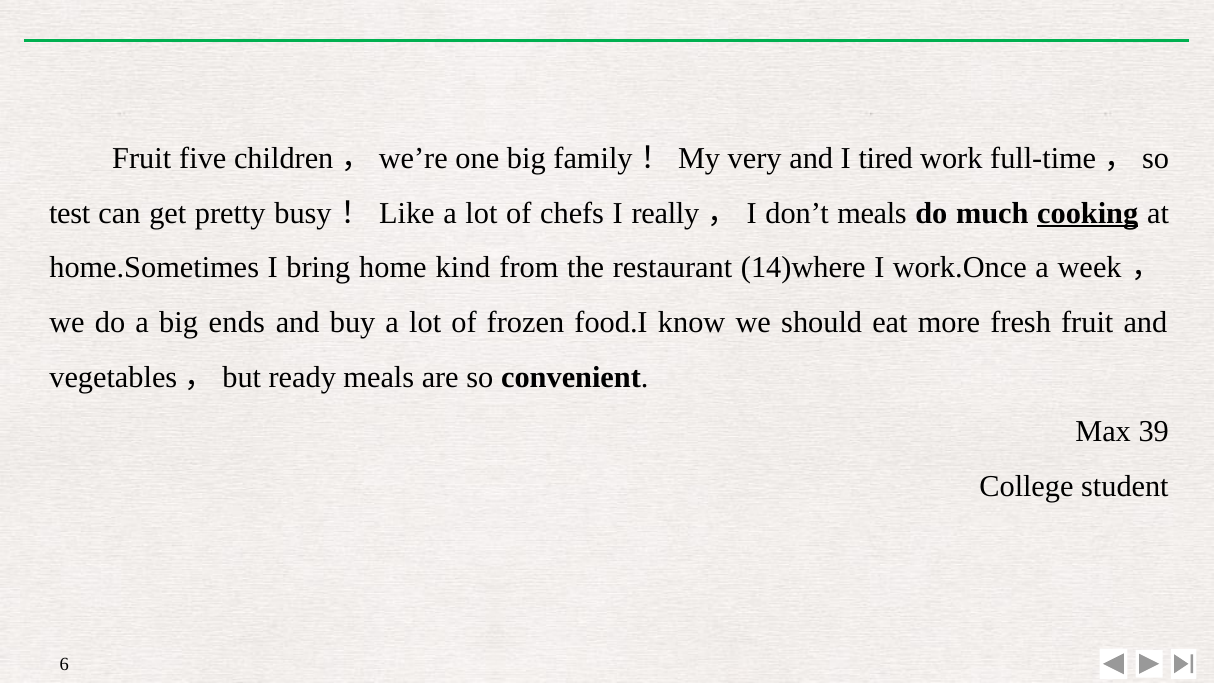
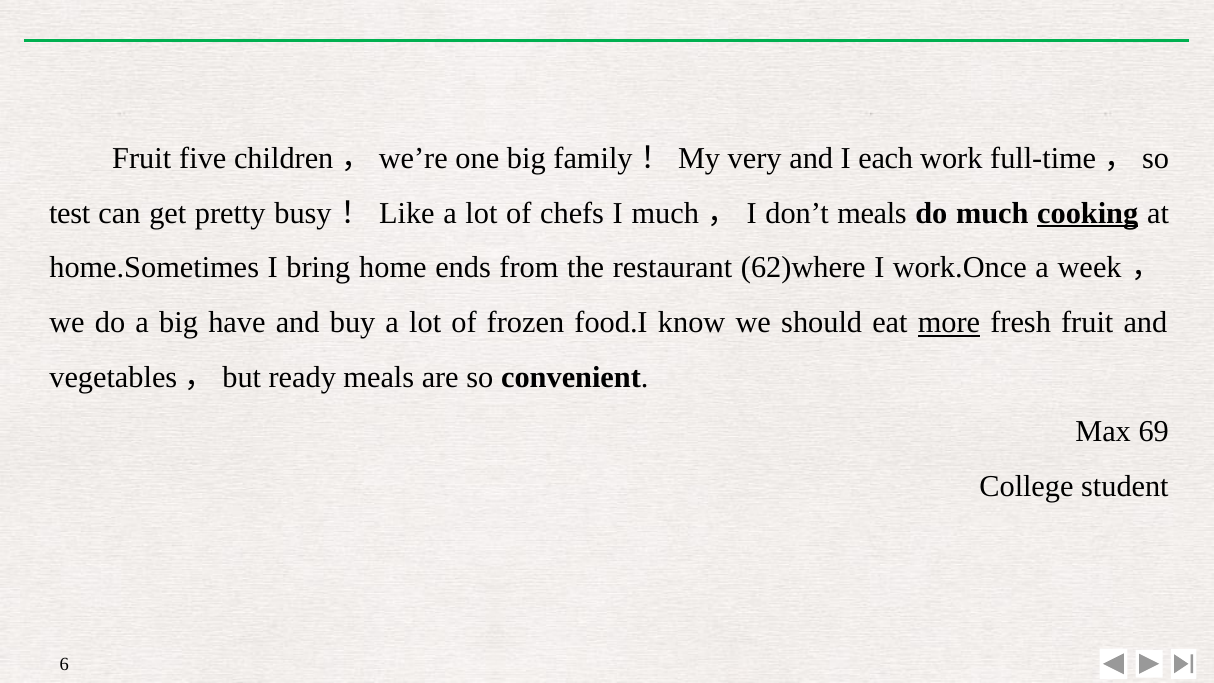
tired: tired -> each
I really: really -> much
kind: kind -> ends
14)where: 14)where -> 62)where
ends: ends -> have
more underline: none -> present
39: 39 -> 69
